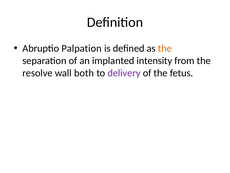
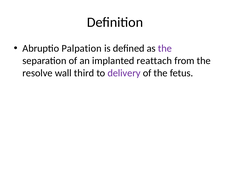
the at (165, 48) colour: orange -> purple
intensity: intensity -> reattach
both: both -> third
